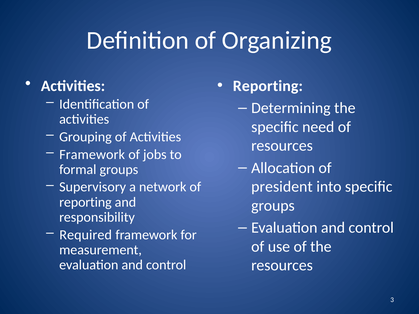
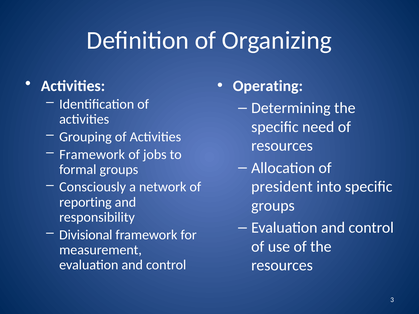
Reporting at (268, 86): Reporting -> Operating
Supervisory: Supervisory -> Consciously
Required: Required -> Divisional
